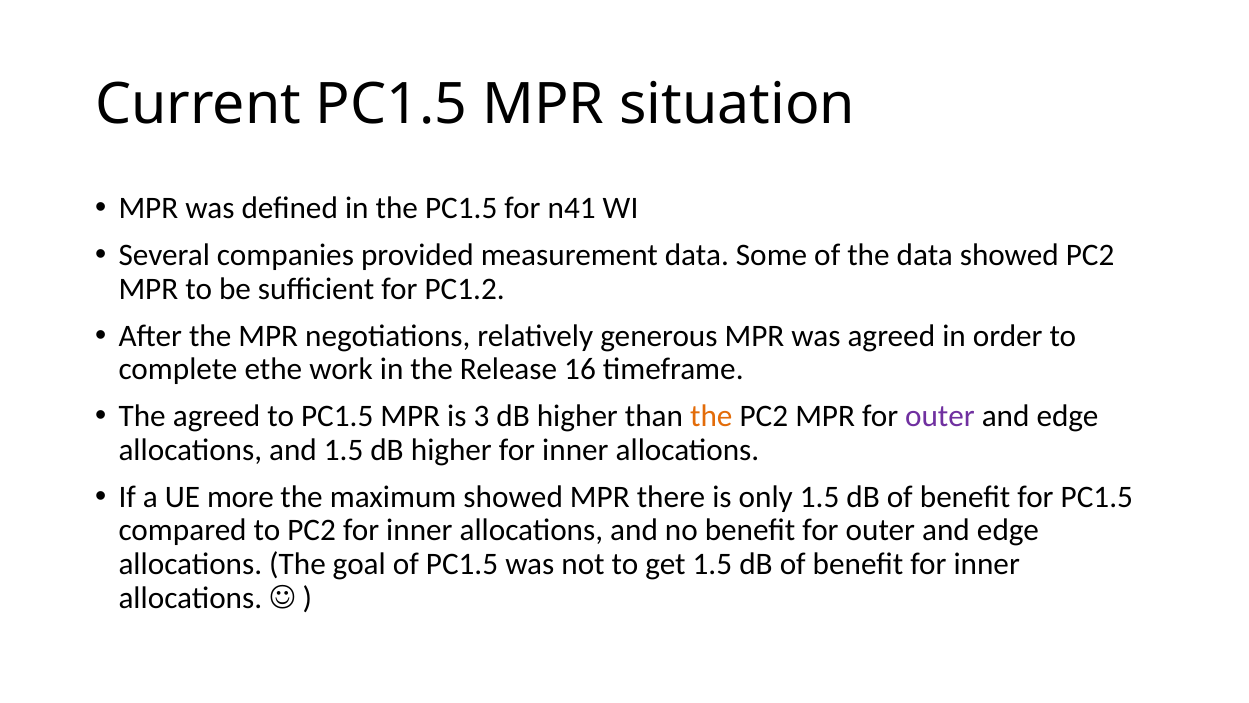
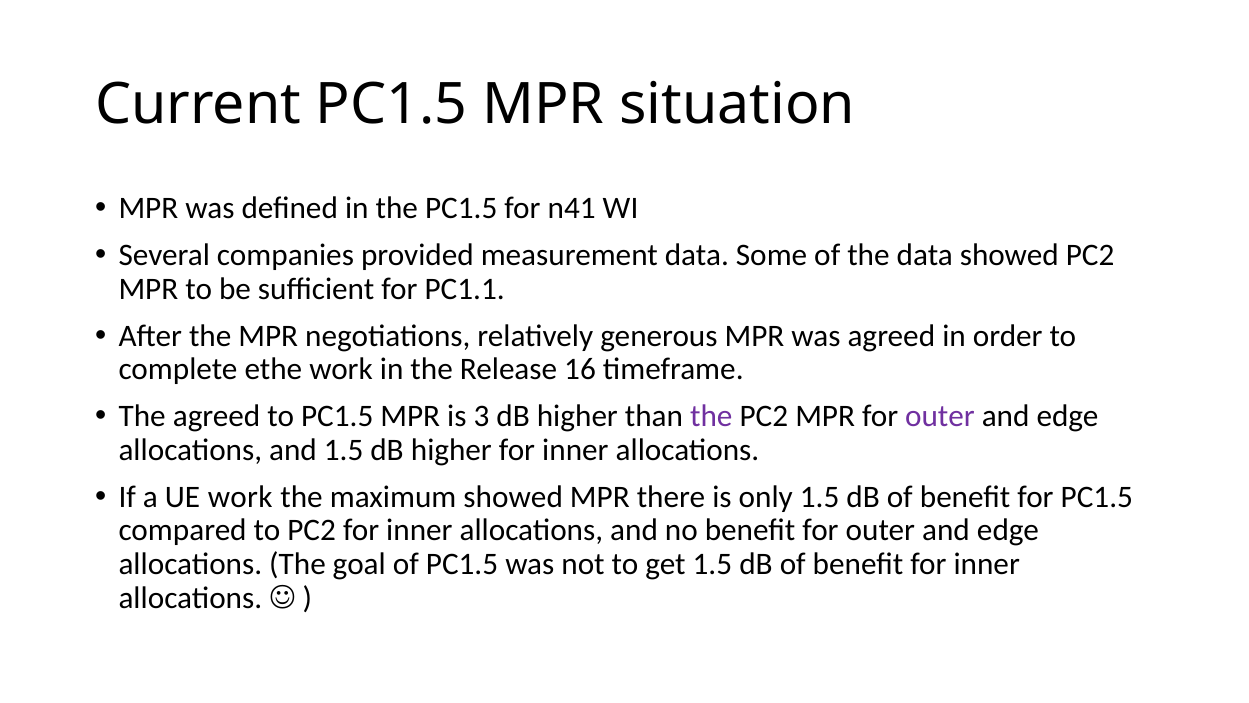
PC1.2: PC1.2 -> PC1.1
the at (711, 416) colour: orange -> purple
UE more: more -> work
